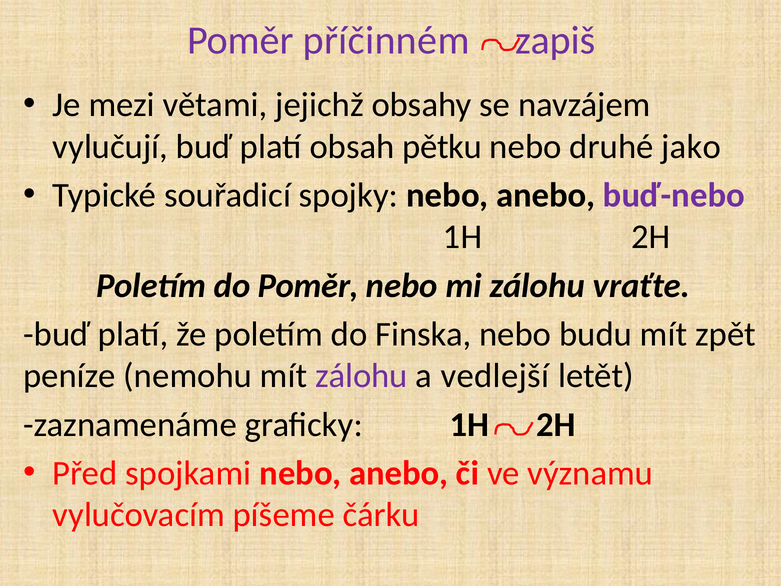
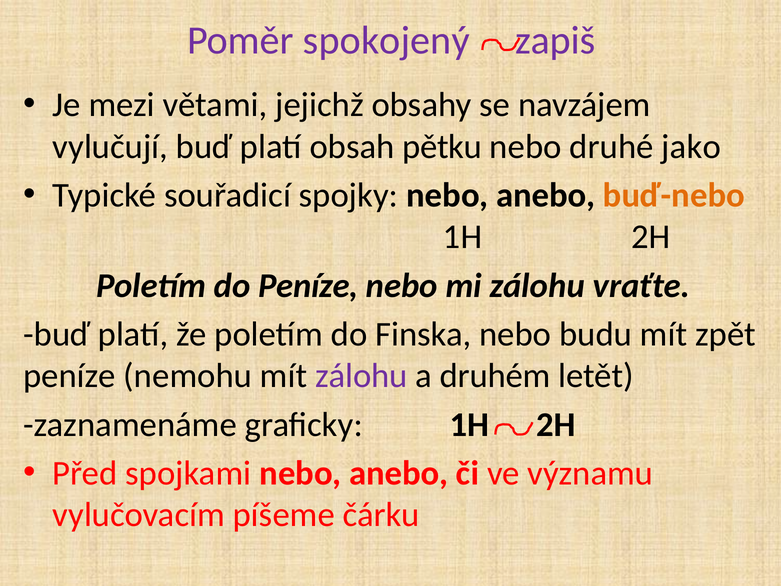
příčinném: příčinném -> spokojený
buď-nebo colour: purple -> orange
do Poměr: Poměr -> Peníze
vedlejší: vedlejší -> druhém
